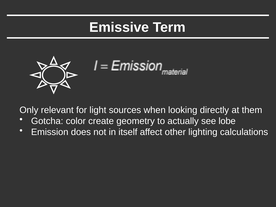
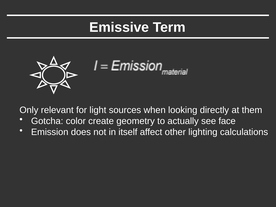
lobe: lobe -> face
